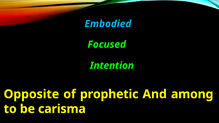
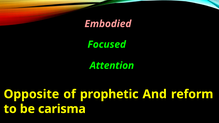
Embodied colour: light blue -> pink
Intention: Intention -> Attention
among: among -> reform
